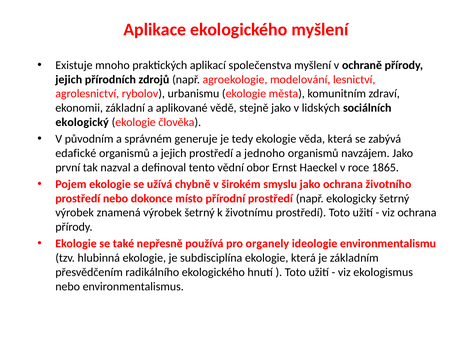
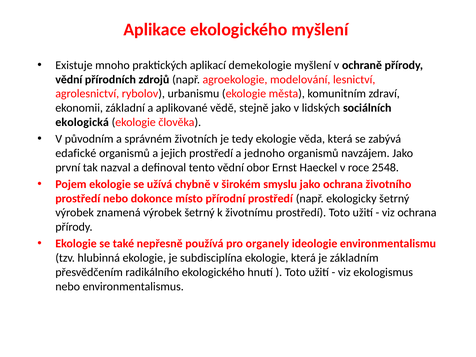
společenstva: společenstva -> demekologie
jejich at (69, 79): jejich -> vědní
ekologický: ekologický -> ekologická
generuje: generuje -> životních
1865: 1865 -> 2548
